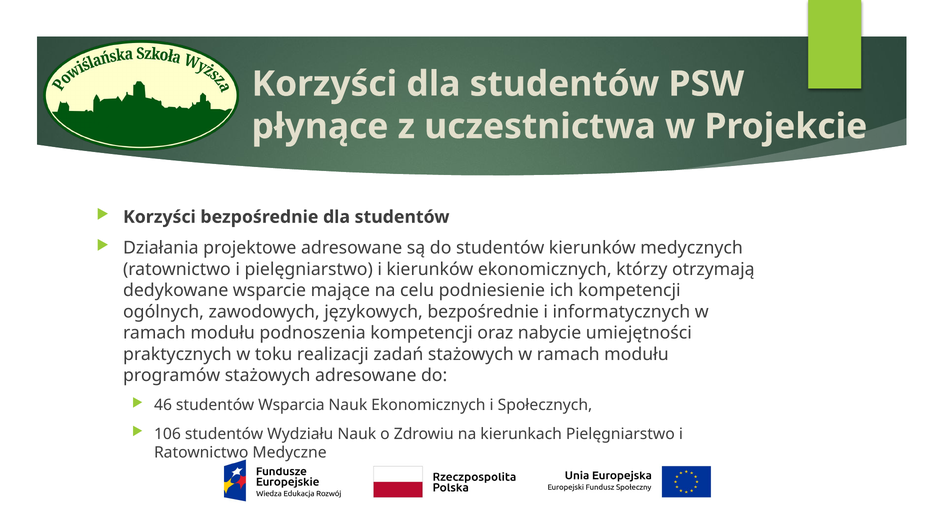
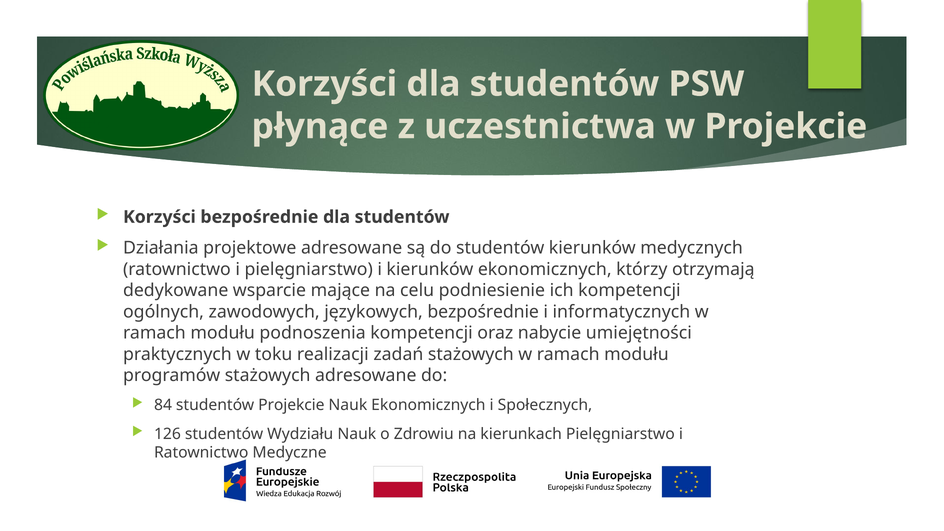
46: 46 -> 84
studentów Wsparcia: Wsparcia -> Projekcie
106: 106 -> 126
